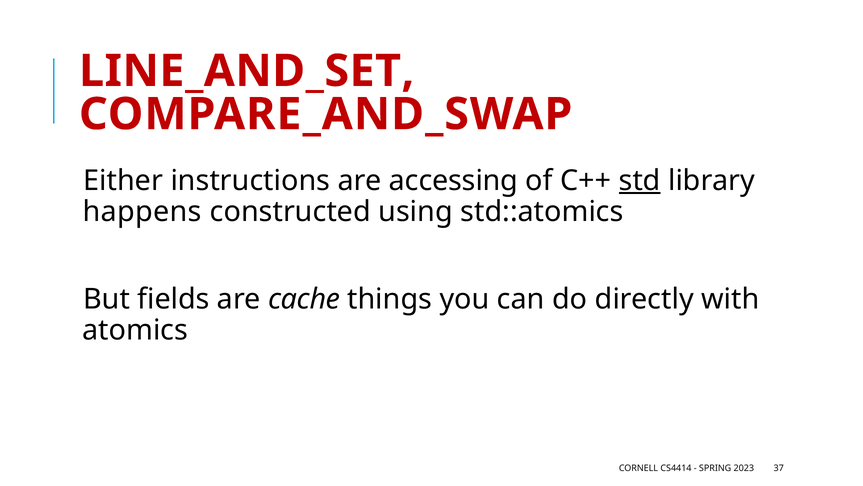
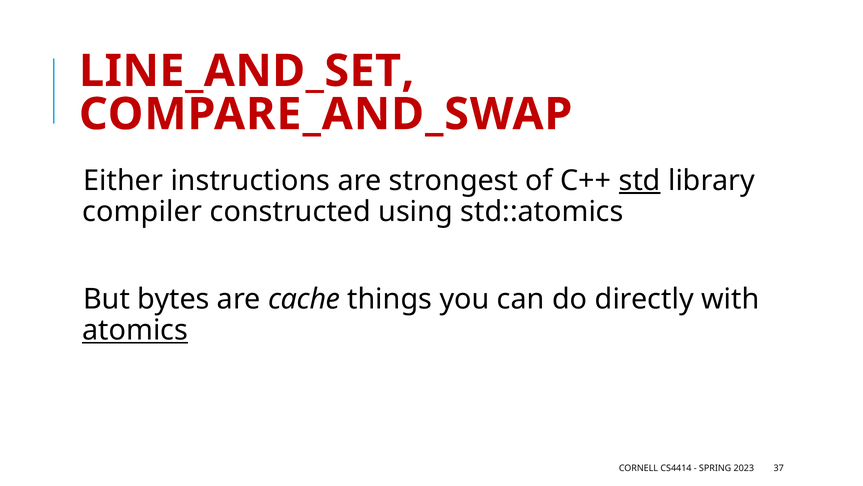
accessing: accessing -> strongest
happens: happens -> compiler
fields: fields -> bytes
atomics underline: none -> present
